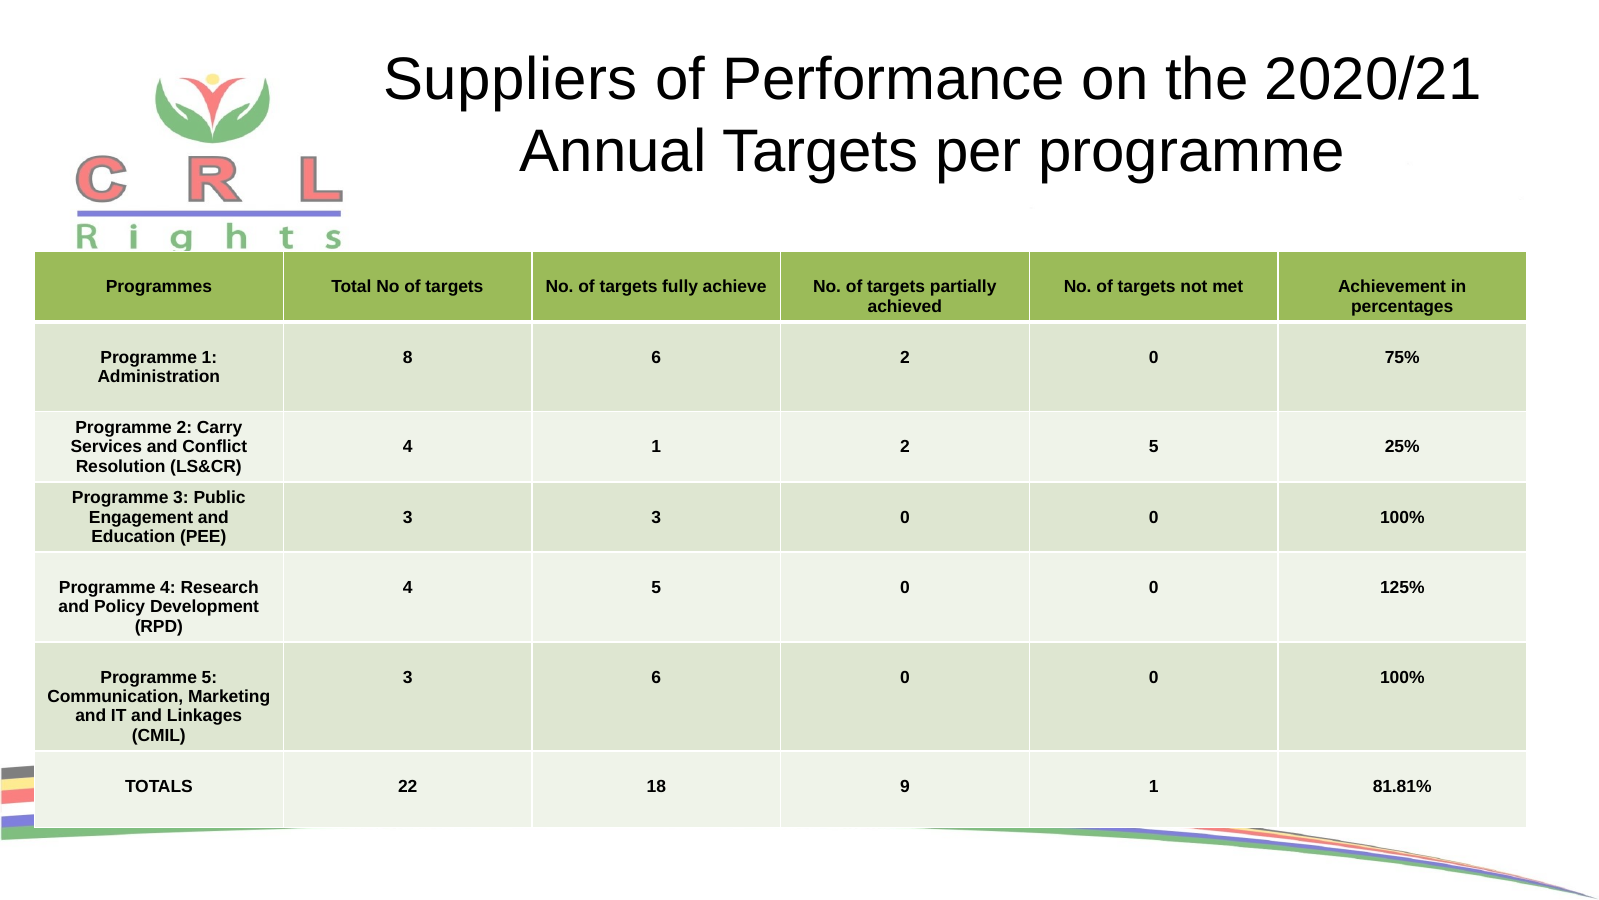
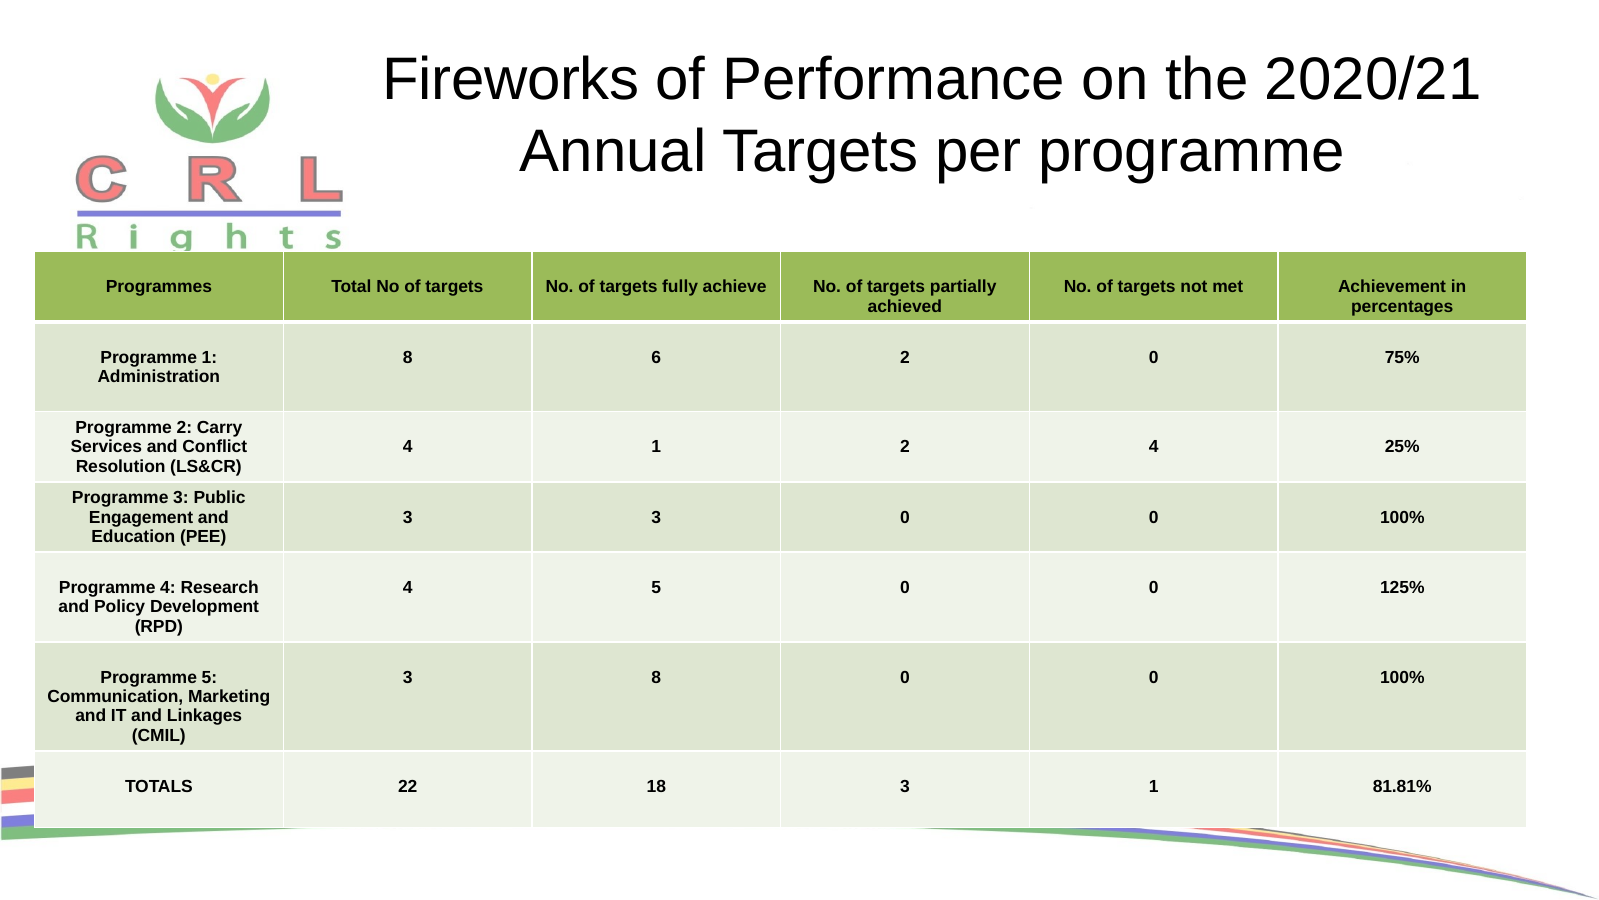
Suppliers: Suppliers -> Fireworks
2 5: 5 -> 4
3 6: 6 -> 8
18 9: 9 -> 3
